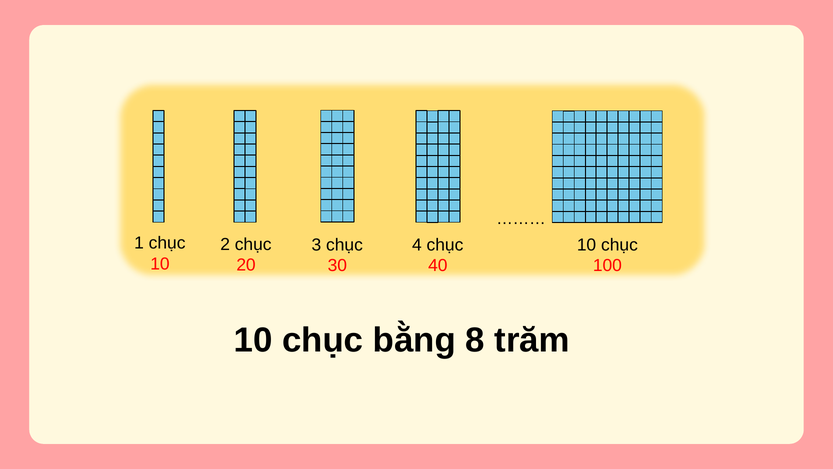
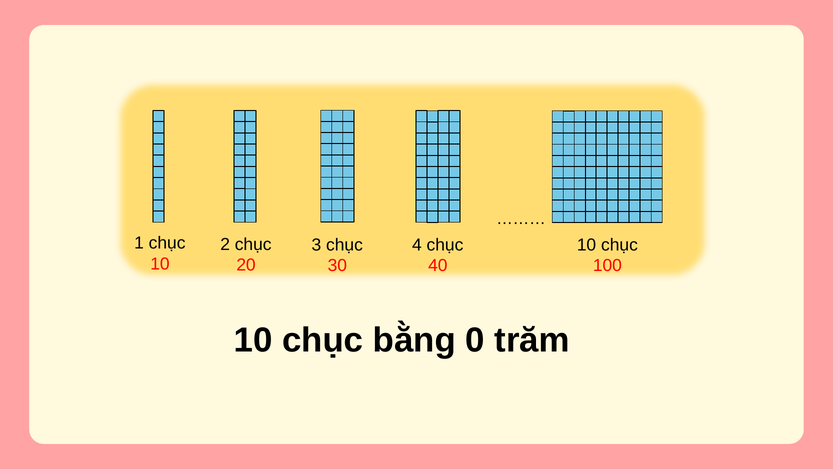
8: 8 -> 0
